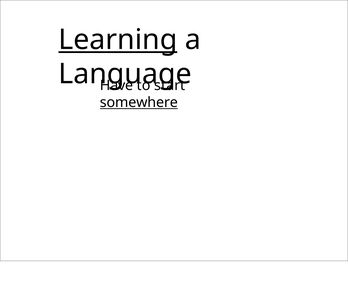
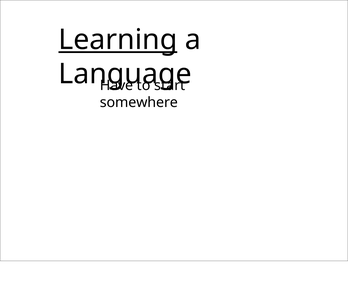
somewhere underline: present -> none
